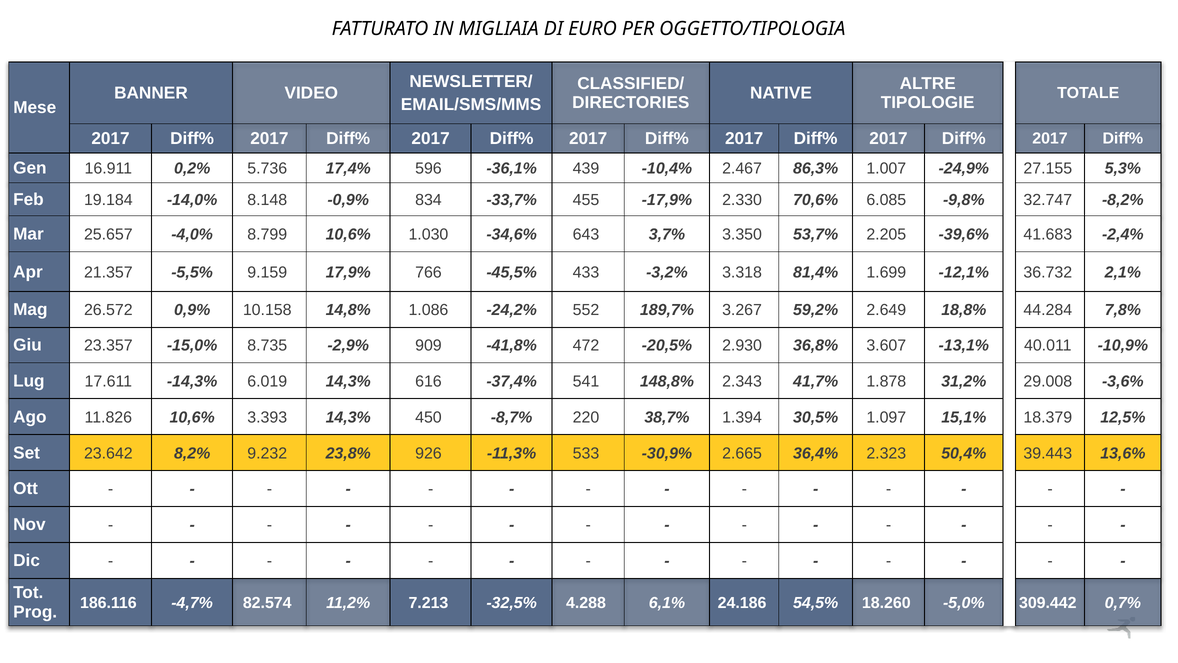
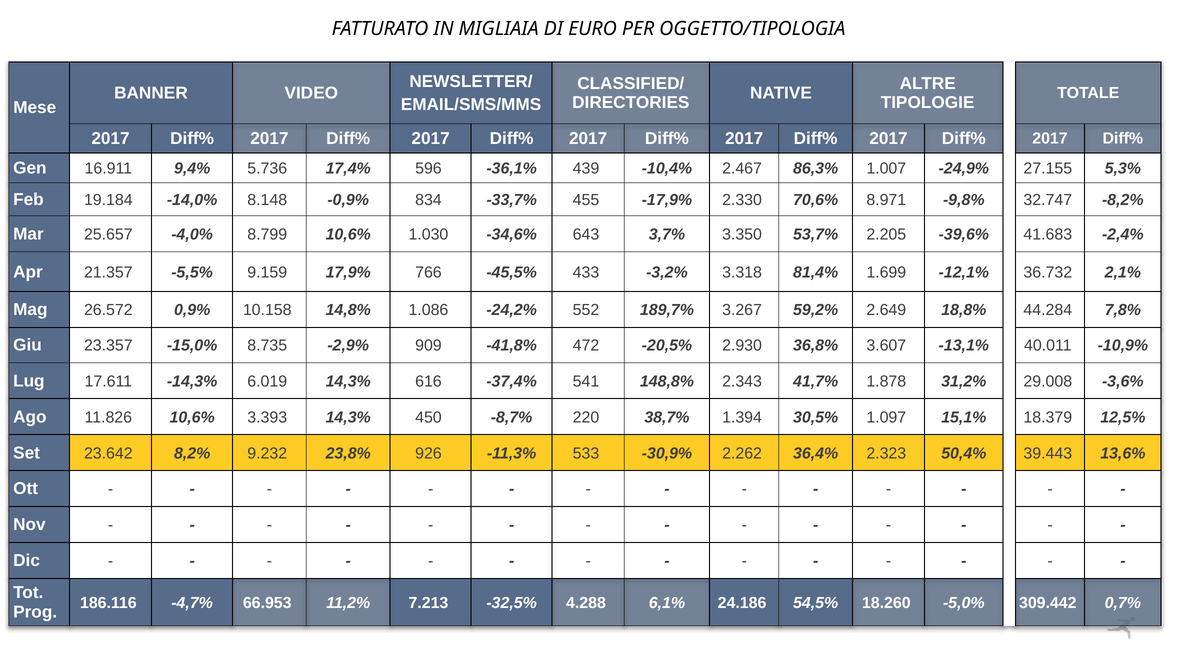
0,2%: 0,2% -> 9,4%
6.085: 6.085 -> 8.971
2.665: 2.665 -> 2.262
82.574: 82.574 -> 66.953
